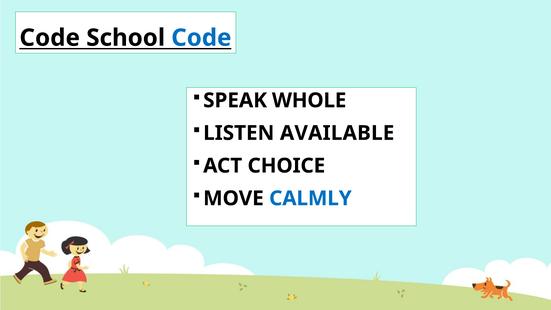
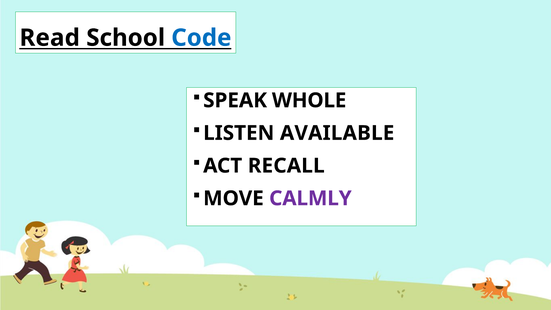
Code at (50, 38): Code -> Read
CHOICE: CHOICE -> RECALL
CALMLY colour: blue -> purple
